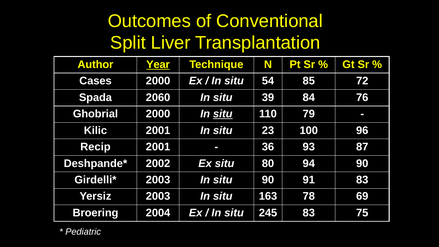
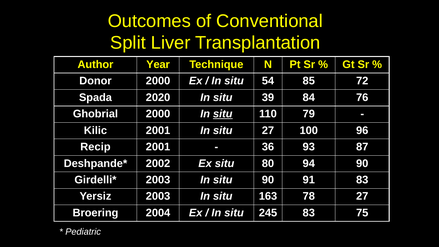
Year underline: present -> none
Cases: Cases -> Donor
2060: 2060 -> 2020
situ 23: 23 -> 27
78 69: 69 -> 27
